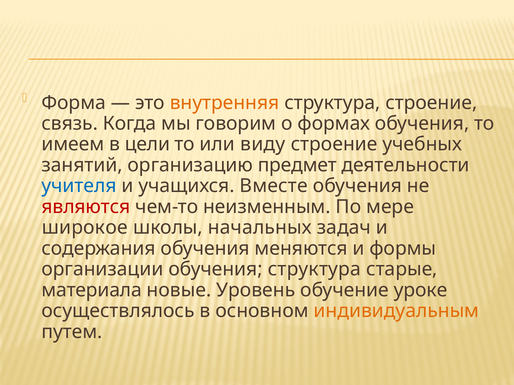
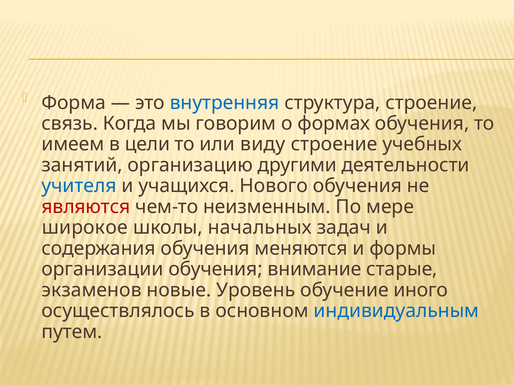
внутренняя colour: orange -> blue
предмет: предмет -> другими
Вместе: Вместе -> Нового
обучения структура: структура -> внимание
материала: материала -> экзаменов
уроке: уроке -> иного
индивидуальным colour: orange -> blue
